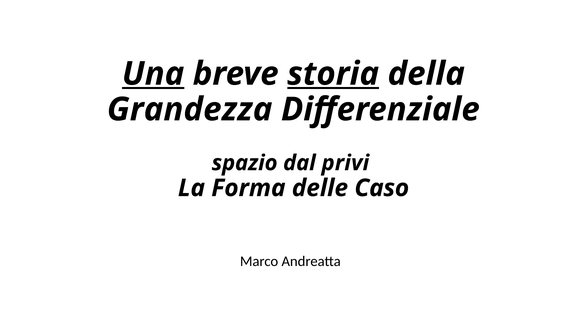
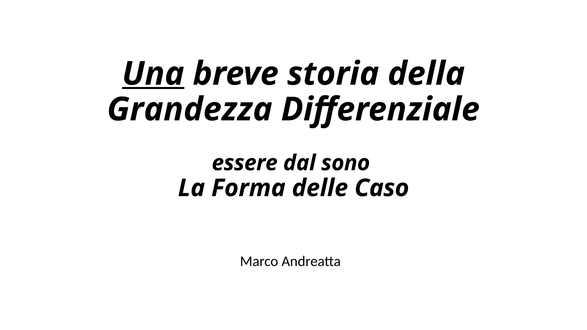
storia underline: present -> none
spazio: spazio -> essere
privi: privi -> sono
